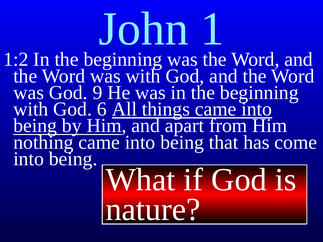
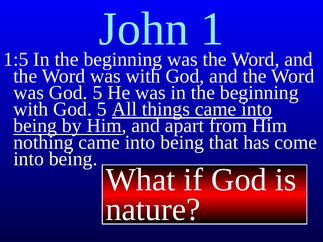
1:2: 1:2 -> 1:5
was God 9: 9 -> 5
with God 6: 6 -> 5
